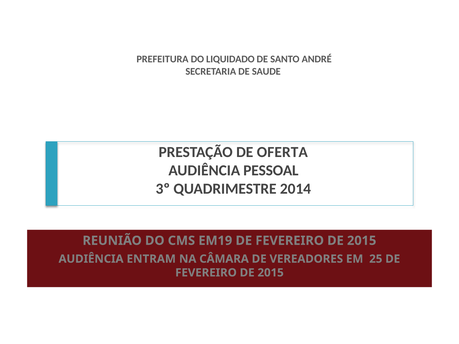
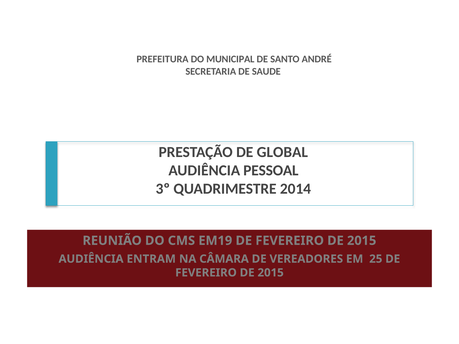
LIQUIDADO: LIQUIDADO -> MUNICIPAL
OFERTA: OFERTA -> GLOBAL
